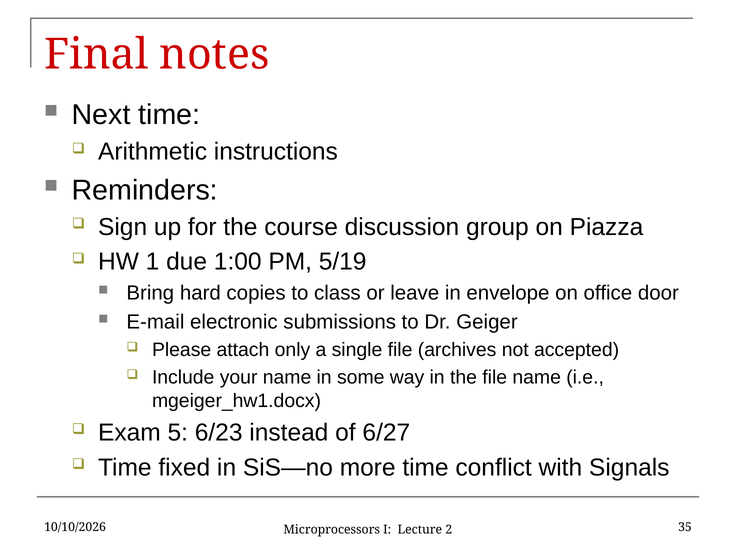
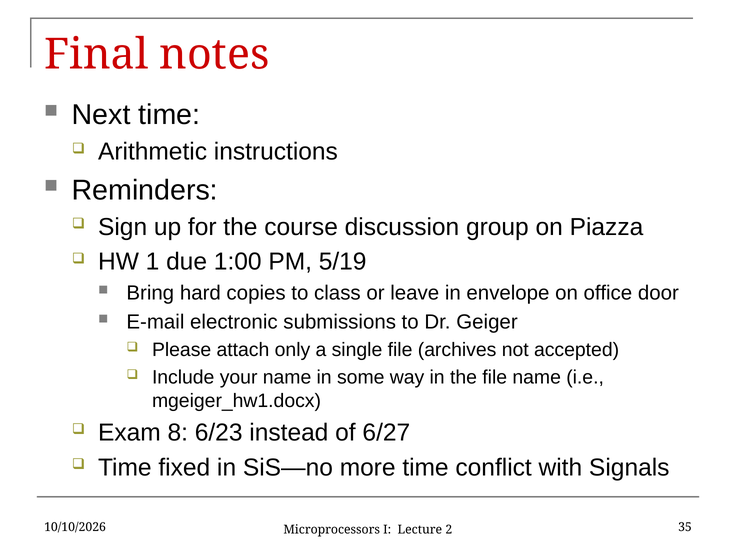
5: 5 -> 8
